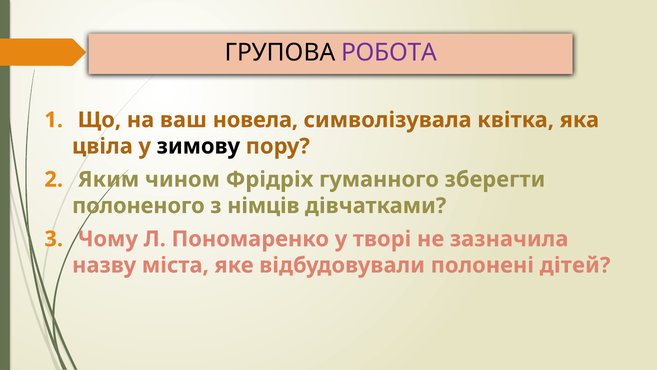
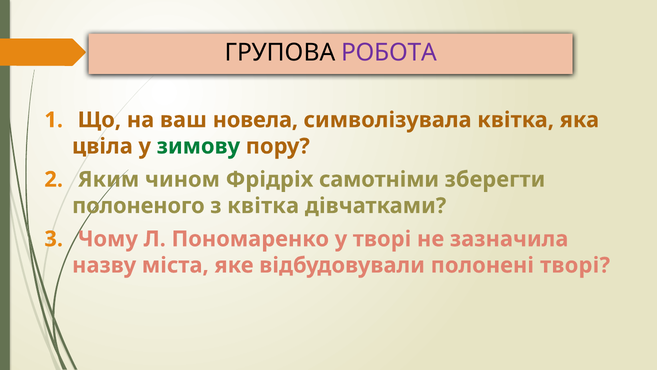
зимову colour: black -> green
гуманного: гуманного -> самотніми
з німців: німців -> квітка
полонені дітей: дітей -> творі
